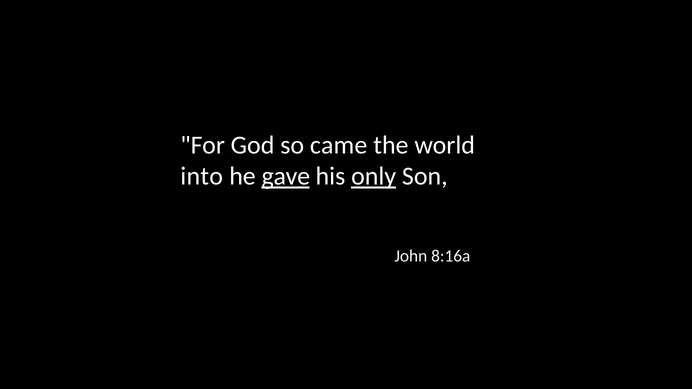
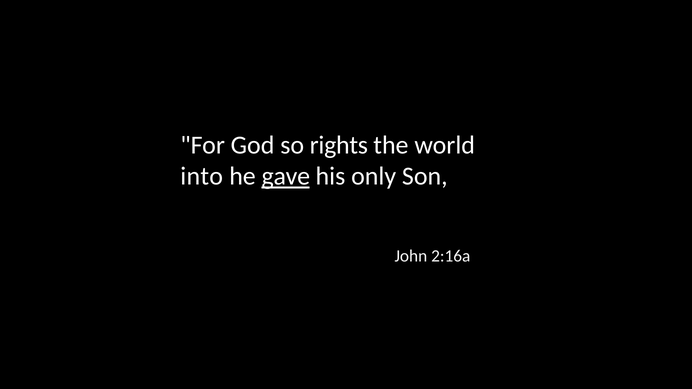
came: came -> rights
only underline: present -> none
8:16a: 8:16a -> 2:16a
